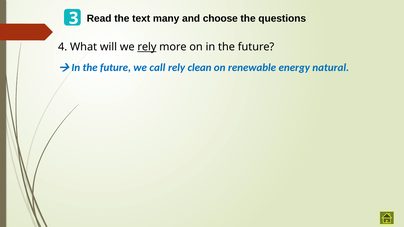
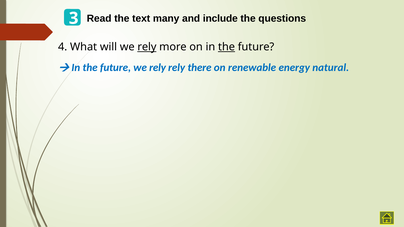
choose: choose -> include
the at (226, 47) underline: none -> present
future we call: call -> rely
clean: clean -> there
